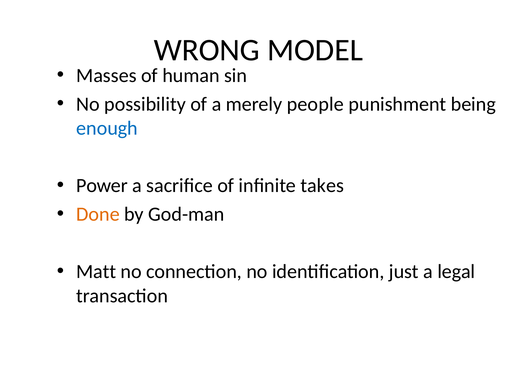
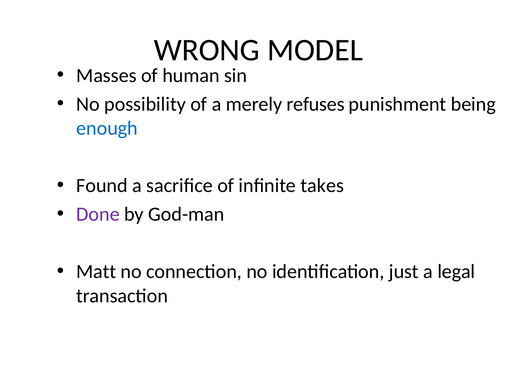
people: people -> refuses
Power: Power -> Found
Done colour: orange -> purple
